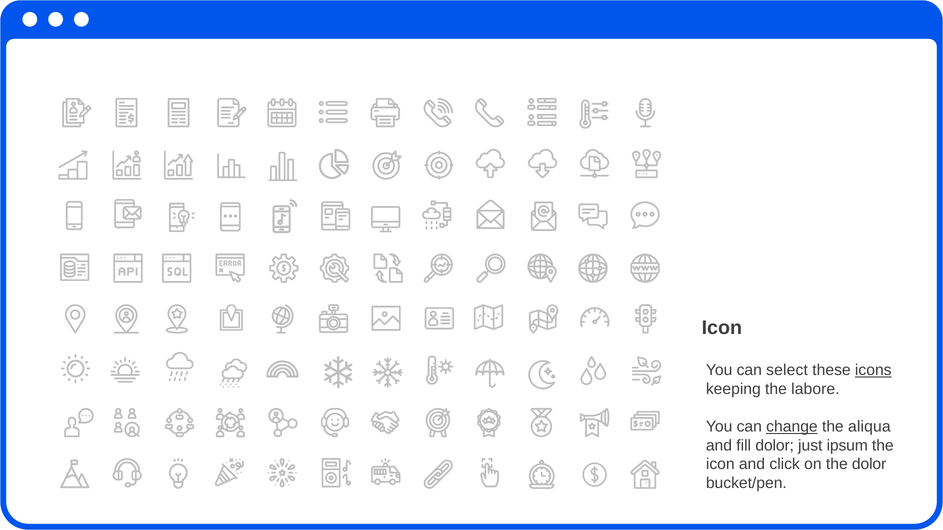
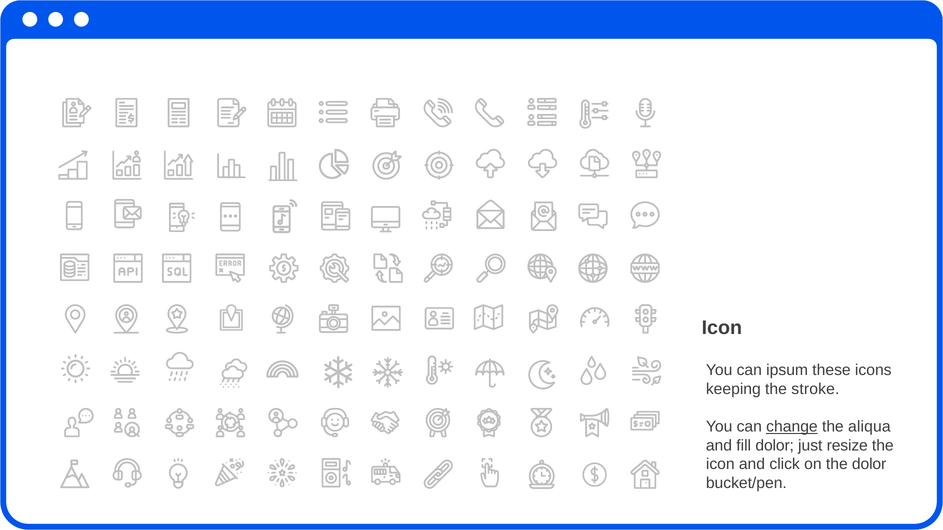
select: select -> ipsum
icons underline: present -> none
labore: labore -> stroke
ipsum: ipsum -> resize
